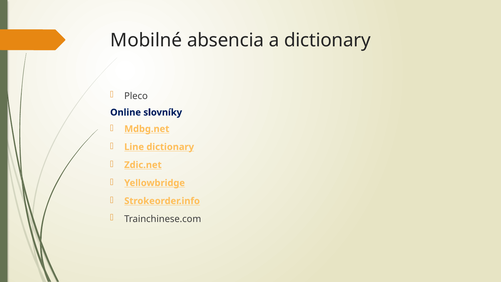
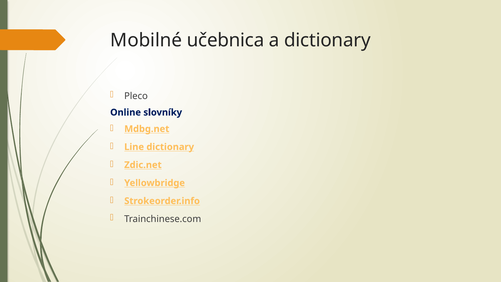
absencia: absencia -> učebnica
